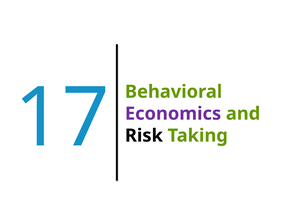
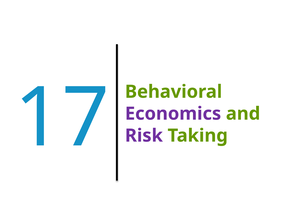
Risk colour: black -> purple
